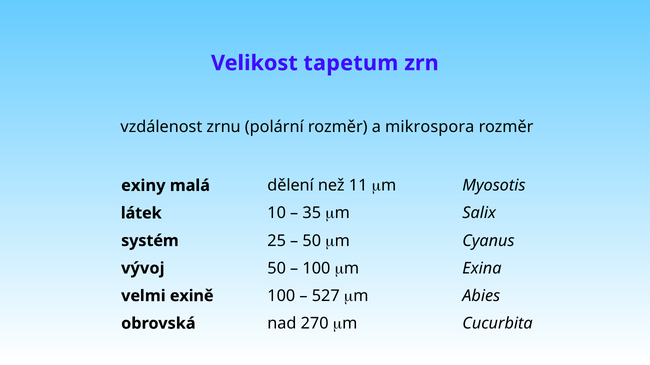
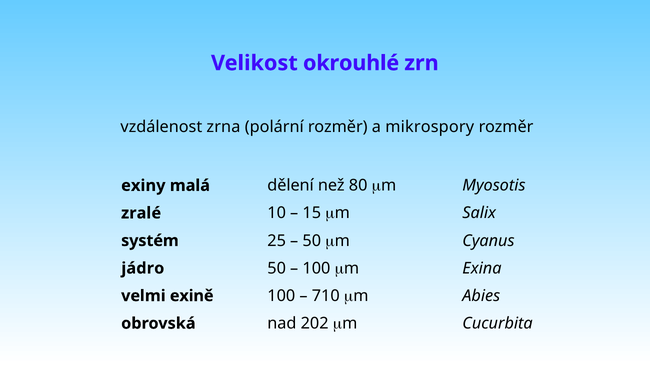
tapetum: tapetum -> okrouhlé
zrnu: zrnu -> zrna
mikrospora: mikrospora -> mikrospory
11: 11 -> 80
látek: látek -> zralé
35: 35 -> 15
vývoj: vývoj -> jádro
527: 527 -> 710
270: 270 -> 202
